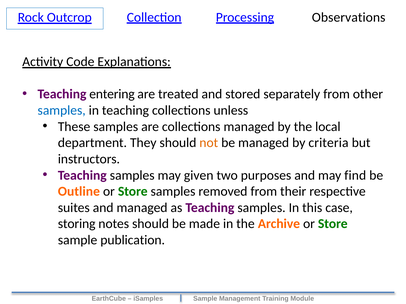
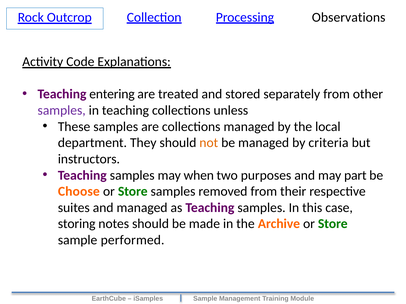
samples at (62, 111) colour: blue -> purple
given: given -> when
find: find -> part
Outline: Outline -> Choose
publication: publication -> performed
